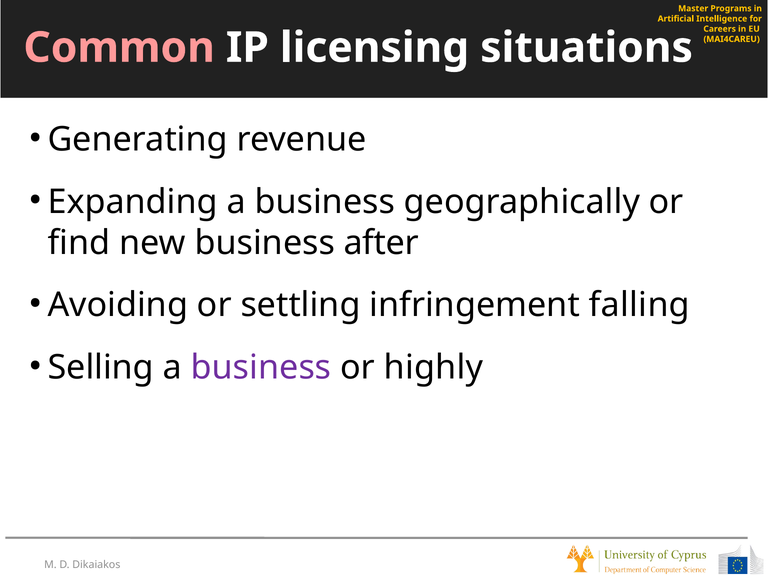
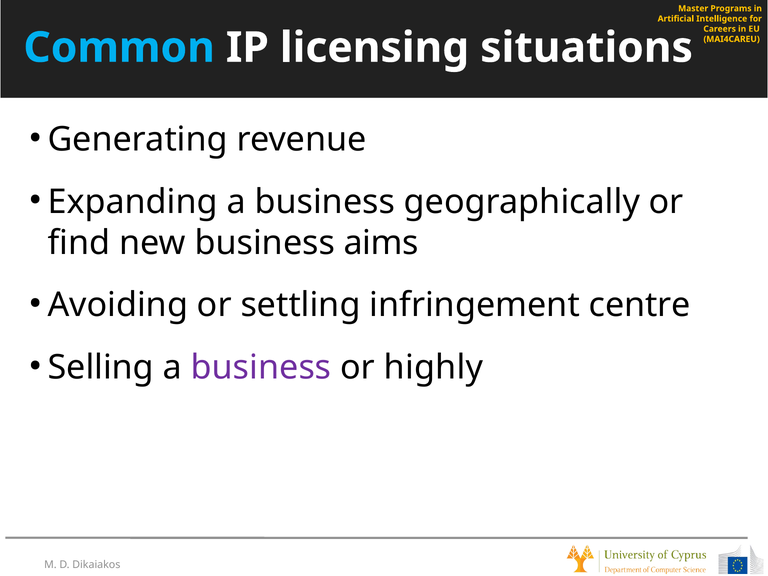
Common colour: pink -> light blue
after: after -> aims
falling: falling -> centre
